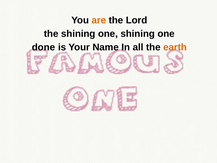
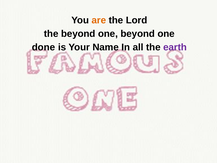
the shining: shining -> beyond
one shining: shining -> beyond
earth colour: orange -> purple
